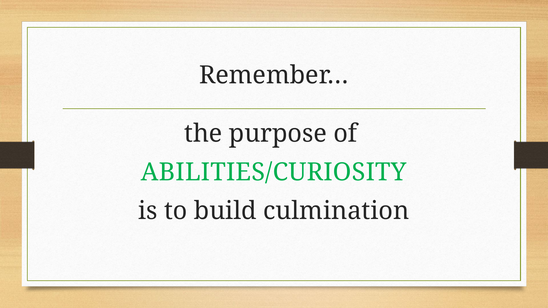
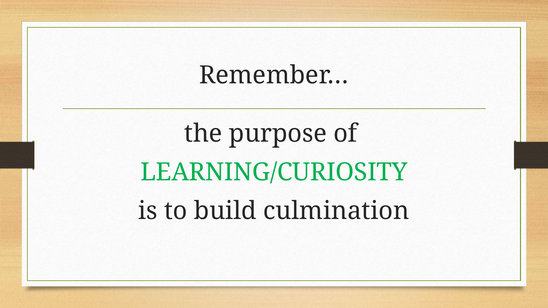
ABILITIES/CURIOSITY: ABILITIES/CURIOSITY -> LEARNING/CURIOSITY
